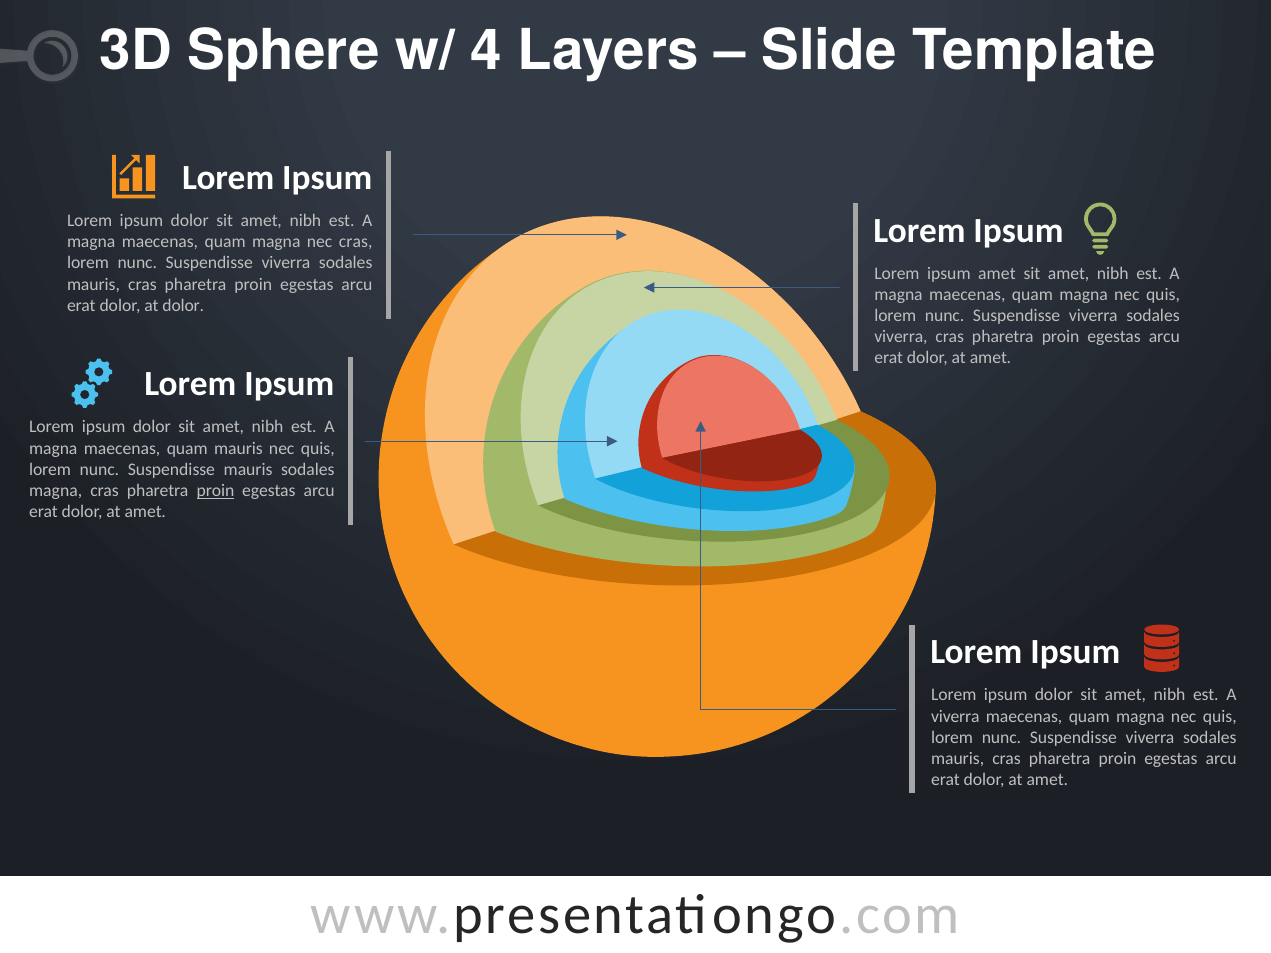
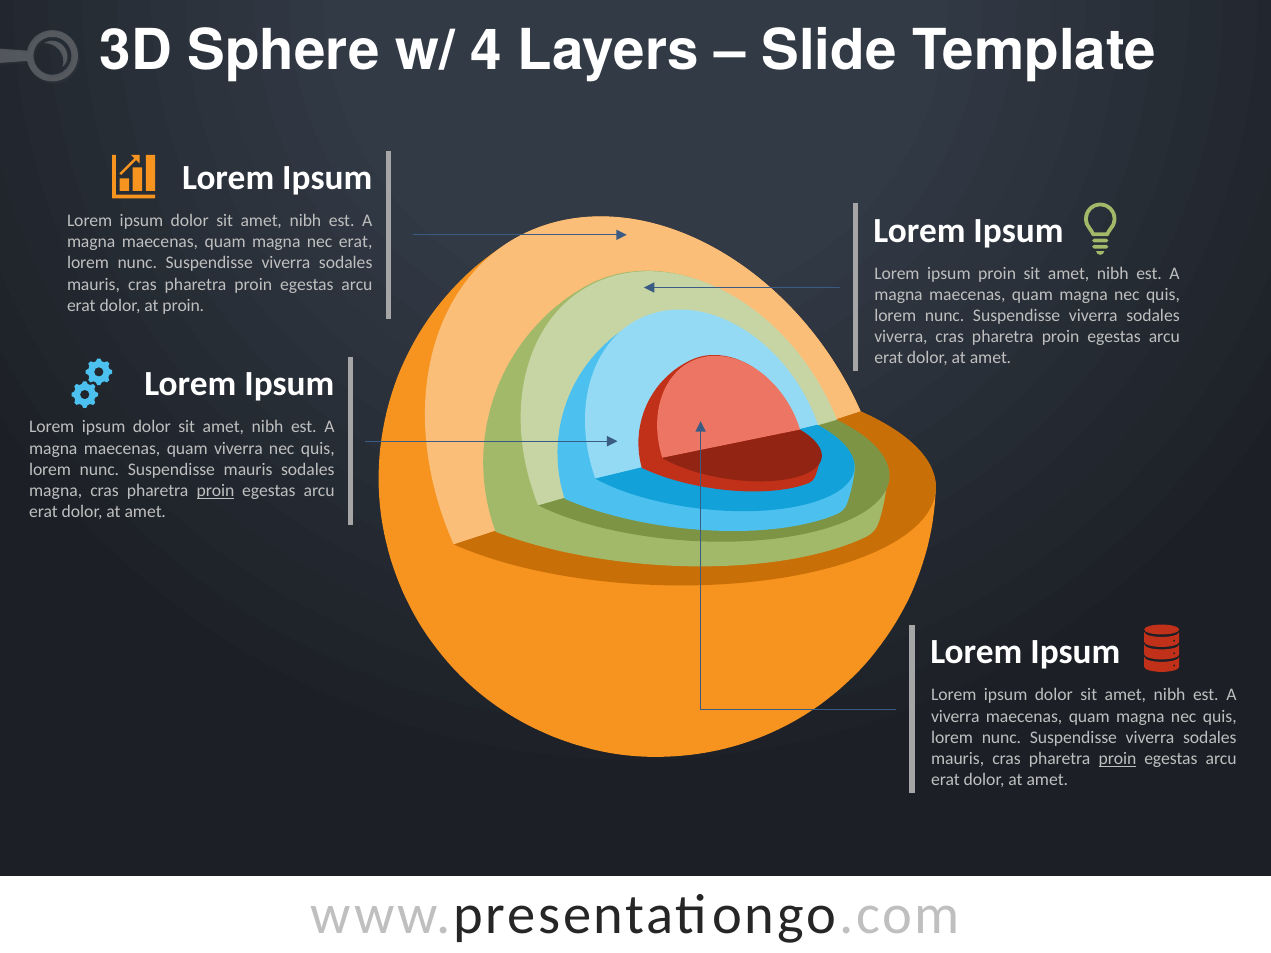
nec cras: cras -> erat
ipsum amet: amet -> proin
at dolor: dolor -> proin
quam mauris: mauris -> viverra
proin at (1117, 759) underline: none -> present
